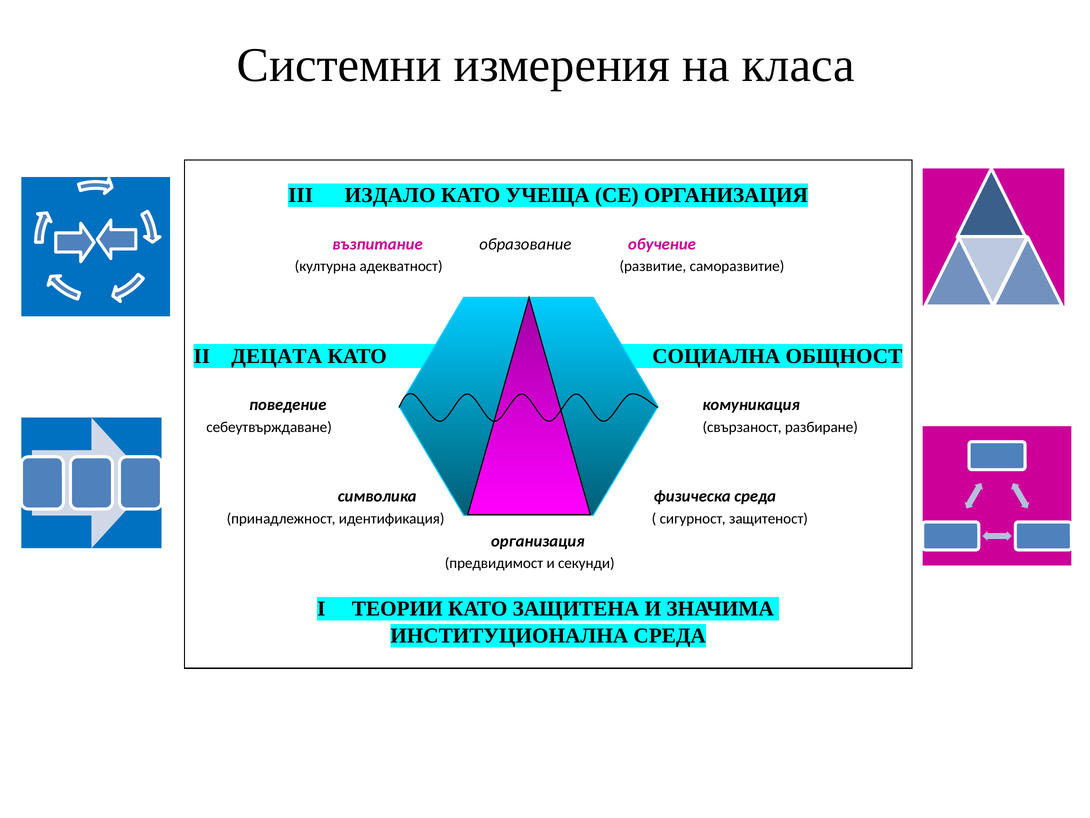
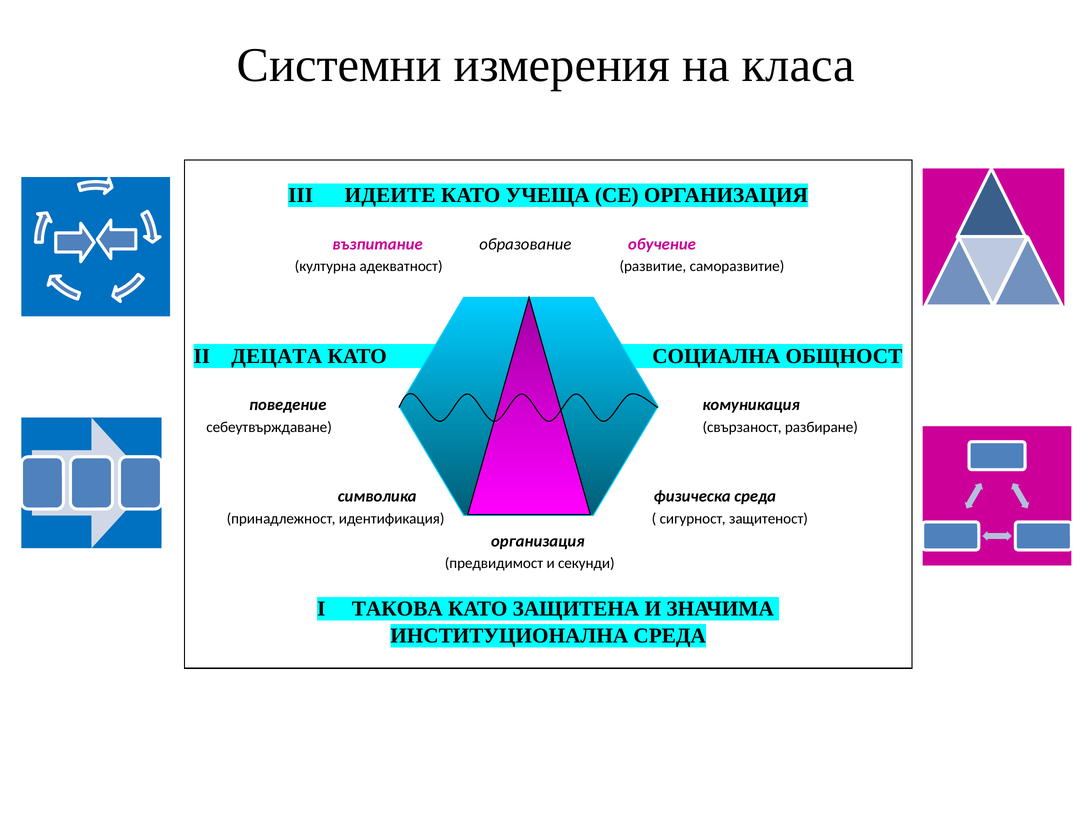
ИЗДАЛО: ИЗДАЛО -> ИДЕИТЕ
ТЕОРИИ: ТЕОРИИ -> ТАКОВА
